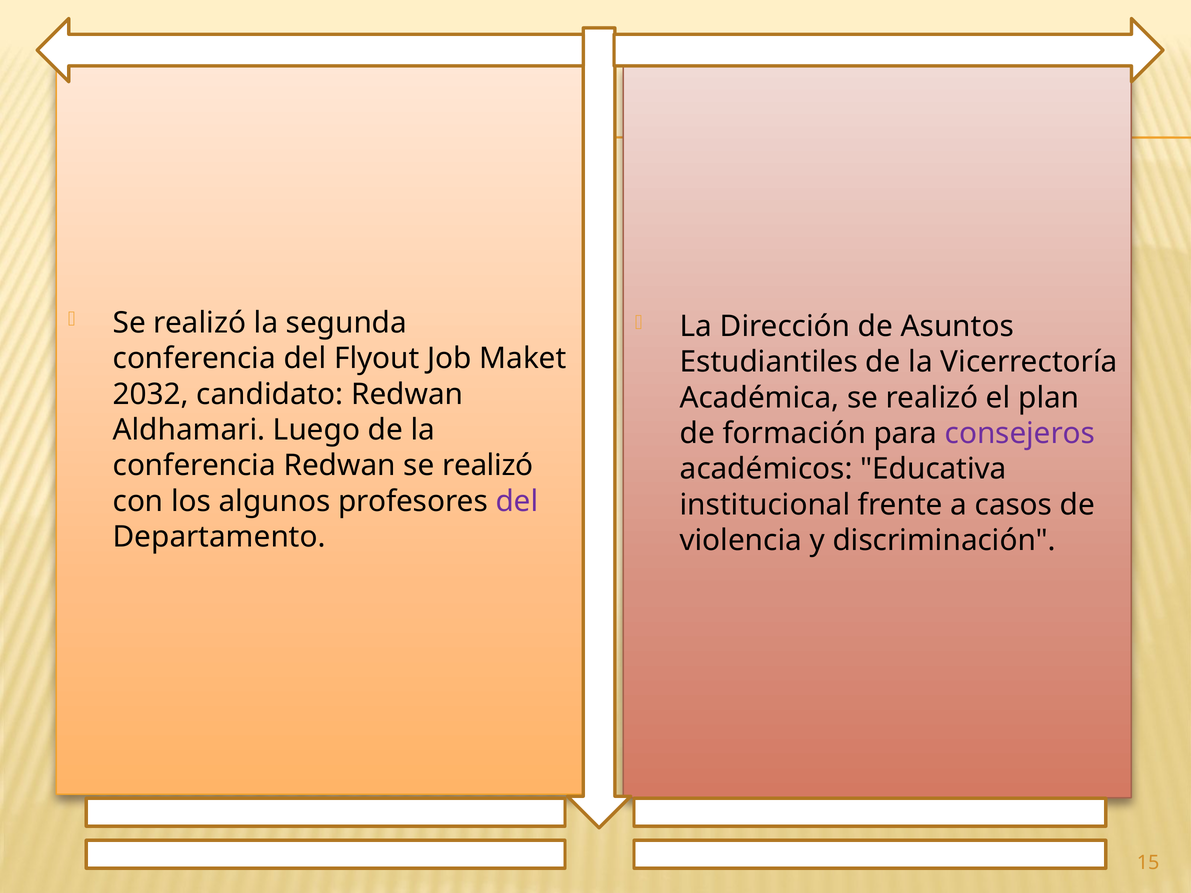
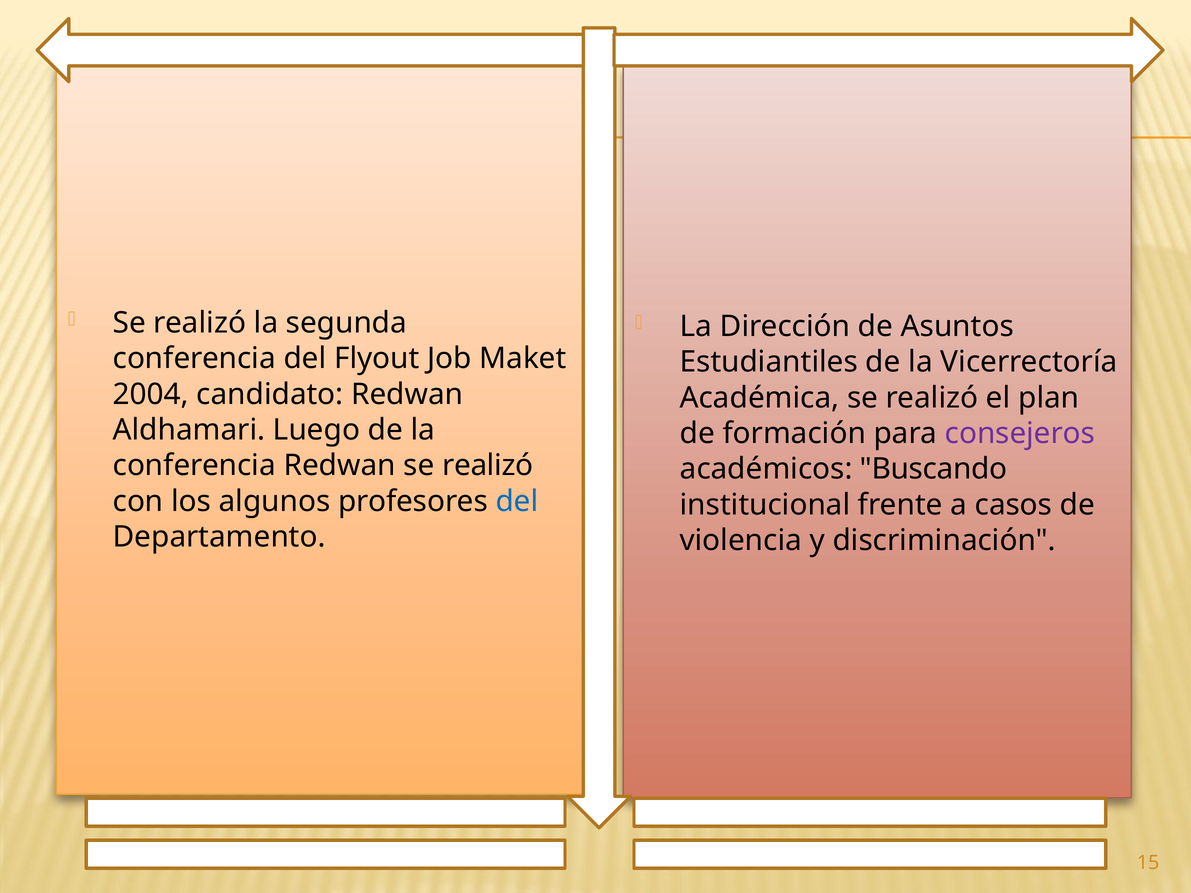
2032: 2032 -> 2004
Educativa: Educativa -> Buscando
del at (517, 502) colour: purple -> blue
